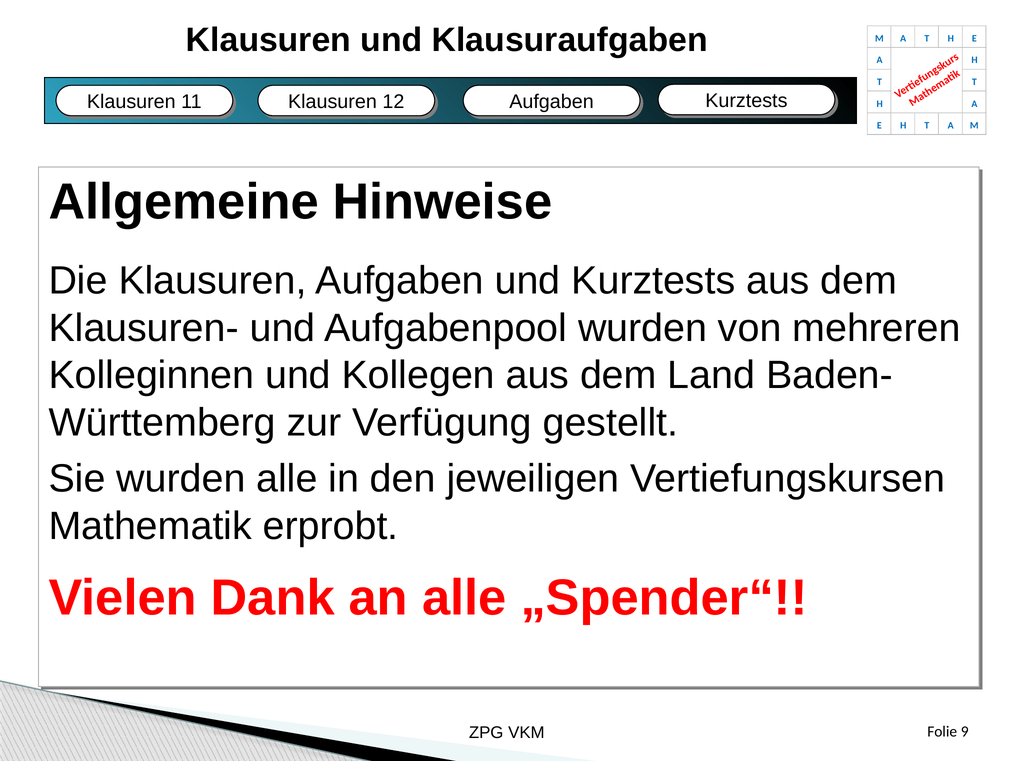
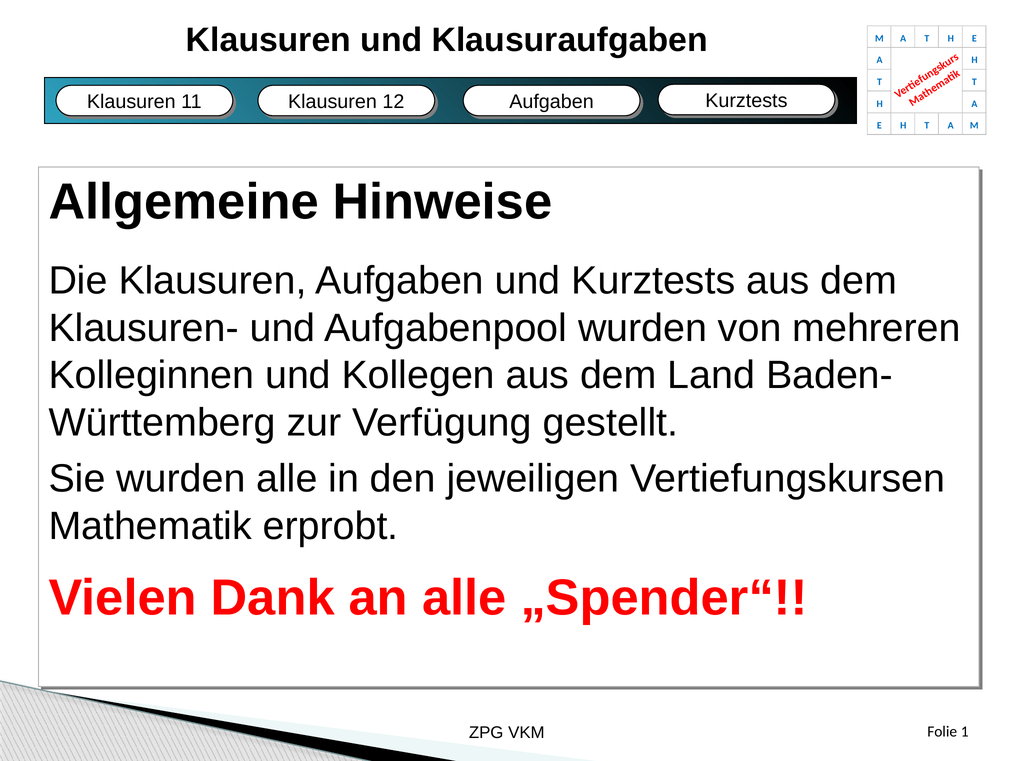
9: 9 -> 1
